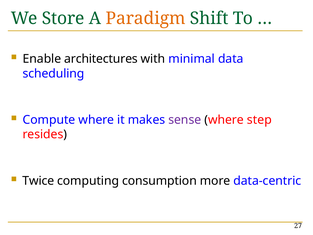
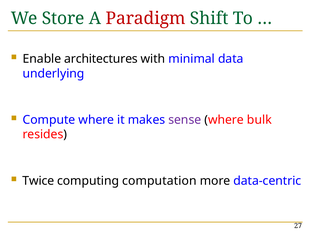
Paradigm colour: orange -> red
scheduling: scheduling -> underlying
step: step -> bulk
consumption: consumption -> computation
